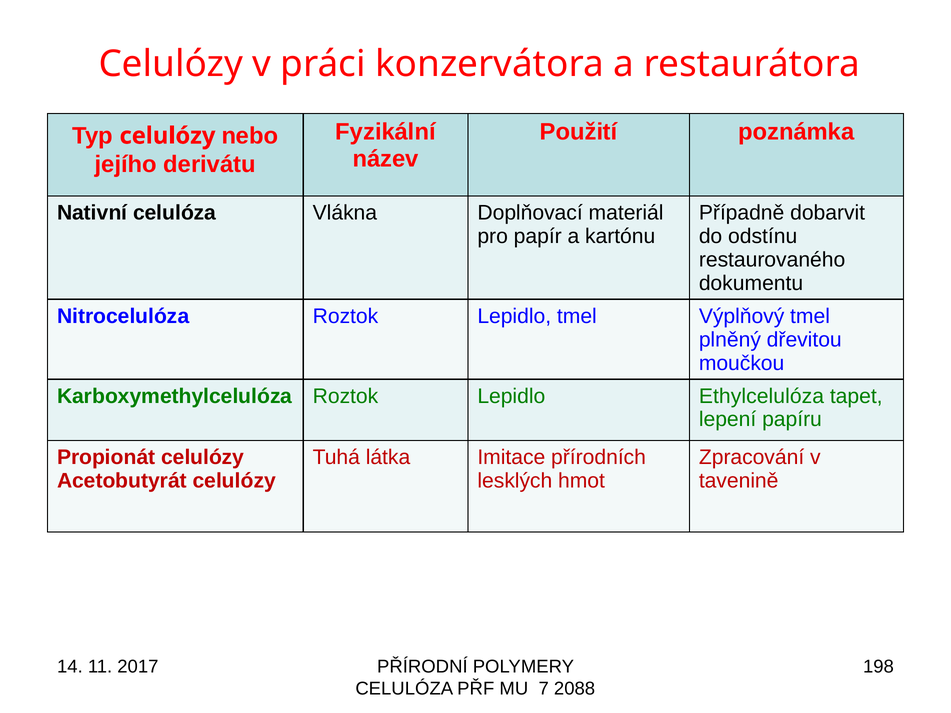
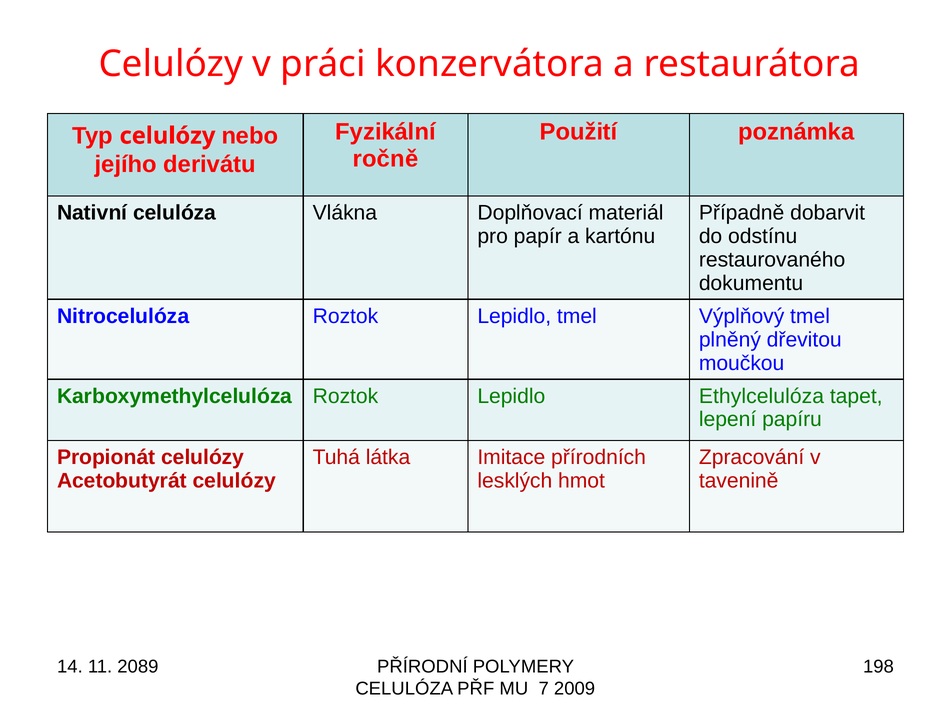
název: název -> ročně
2017: 2017 -> 2089
2088: 2088 -> 2009
